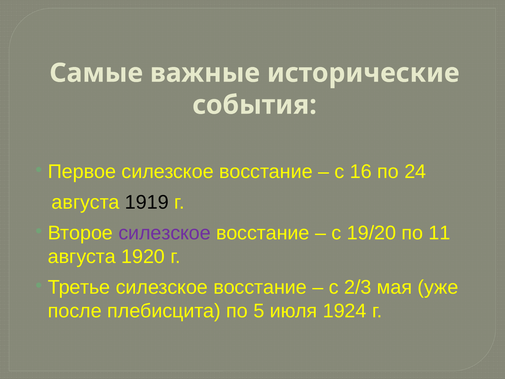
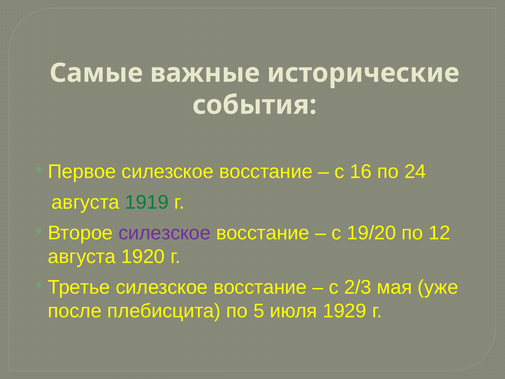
1919 colour: black -> green
11: 11 -> 12
1924: 1924 -> 1929
